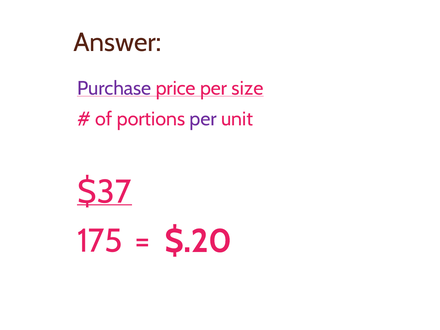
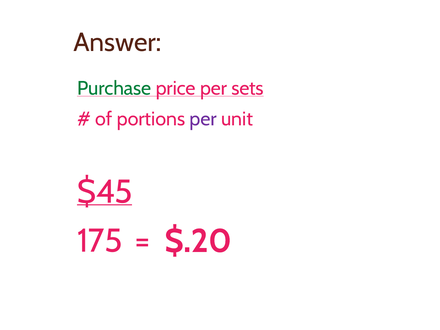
Purchase colour: purple -> green
size: size -> sets
$37: $37 -> $45
